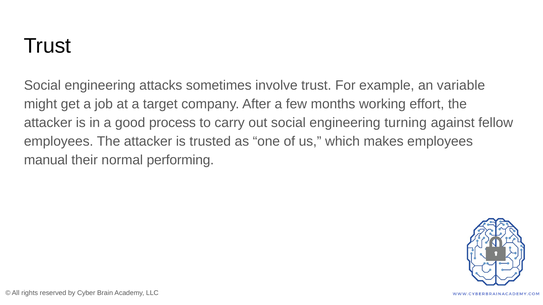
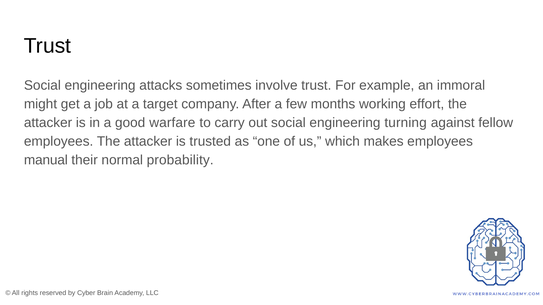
variable: variable -> immoral
process: process -> warfare
performing: performing -> probability
